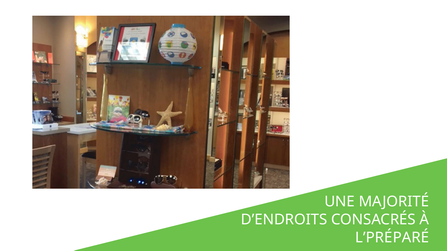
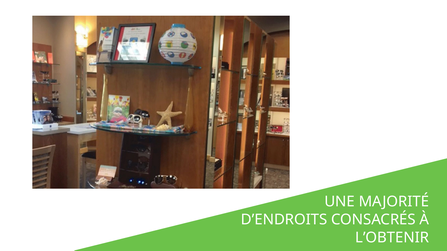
L’PRÉPARÉ: L’PRÉPARÉ -> L’OBTENIR
